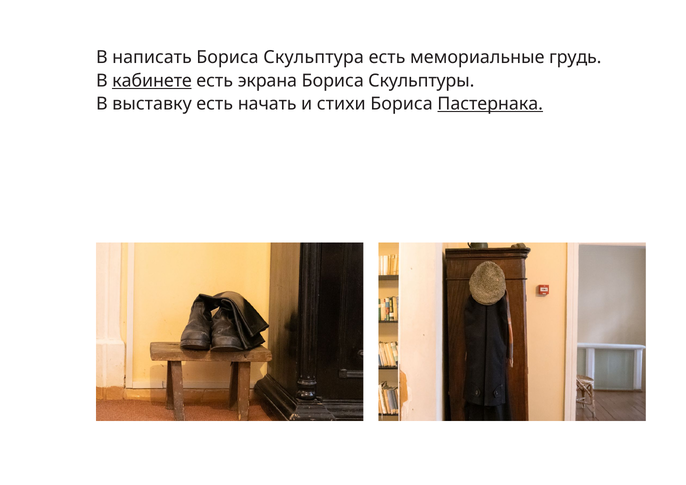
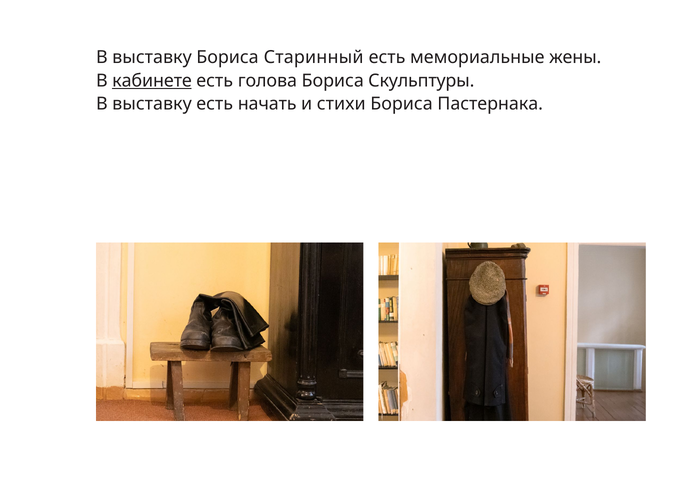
написать at (152, 57): написать -> выставку
Скульптура: Скульптура -> Старинный
грудь: грудь -> жены
экрана: экрана -> голова
Пастернака underline: present -> none
